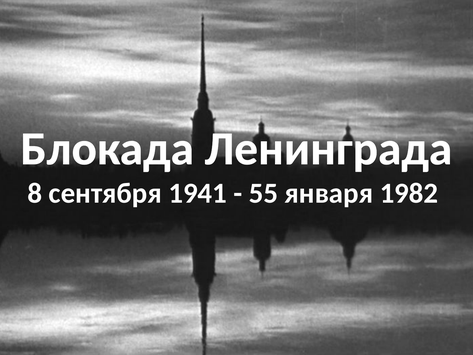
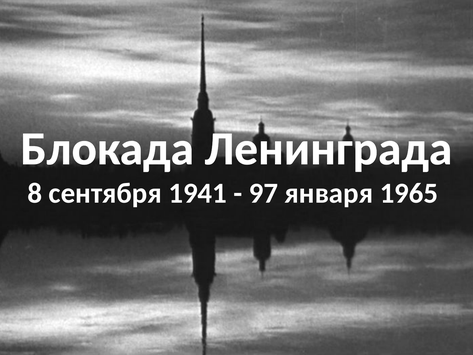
55: 55 -> 97
1982: 1982 -> 1965
